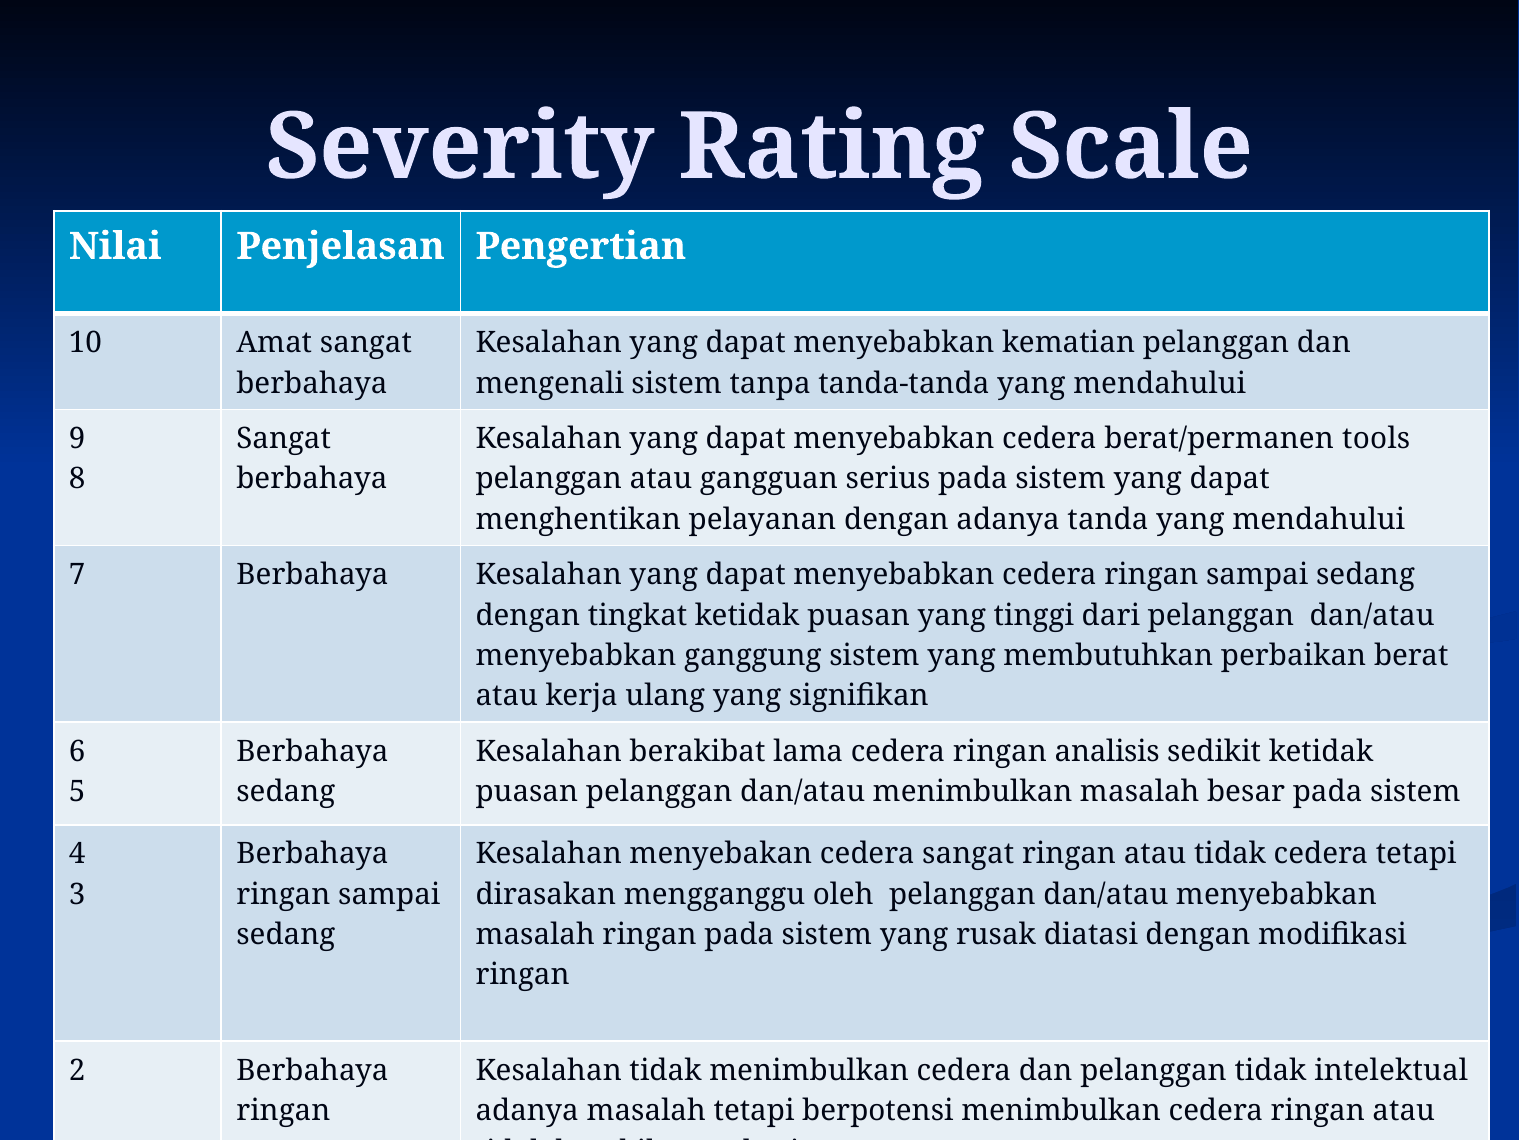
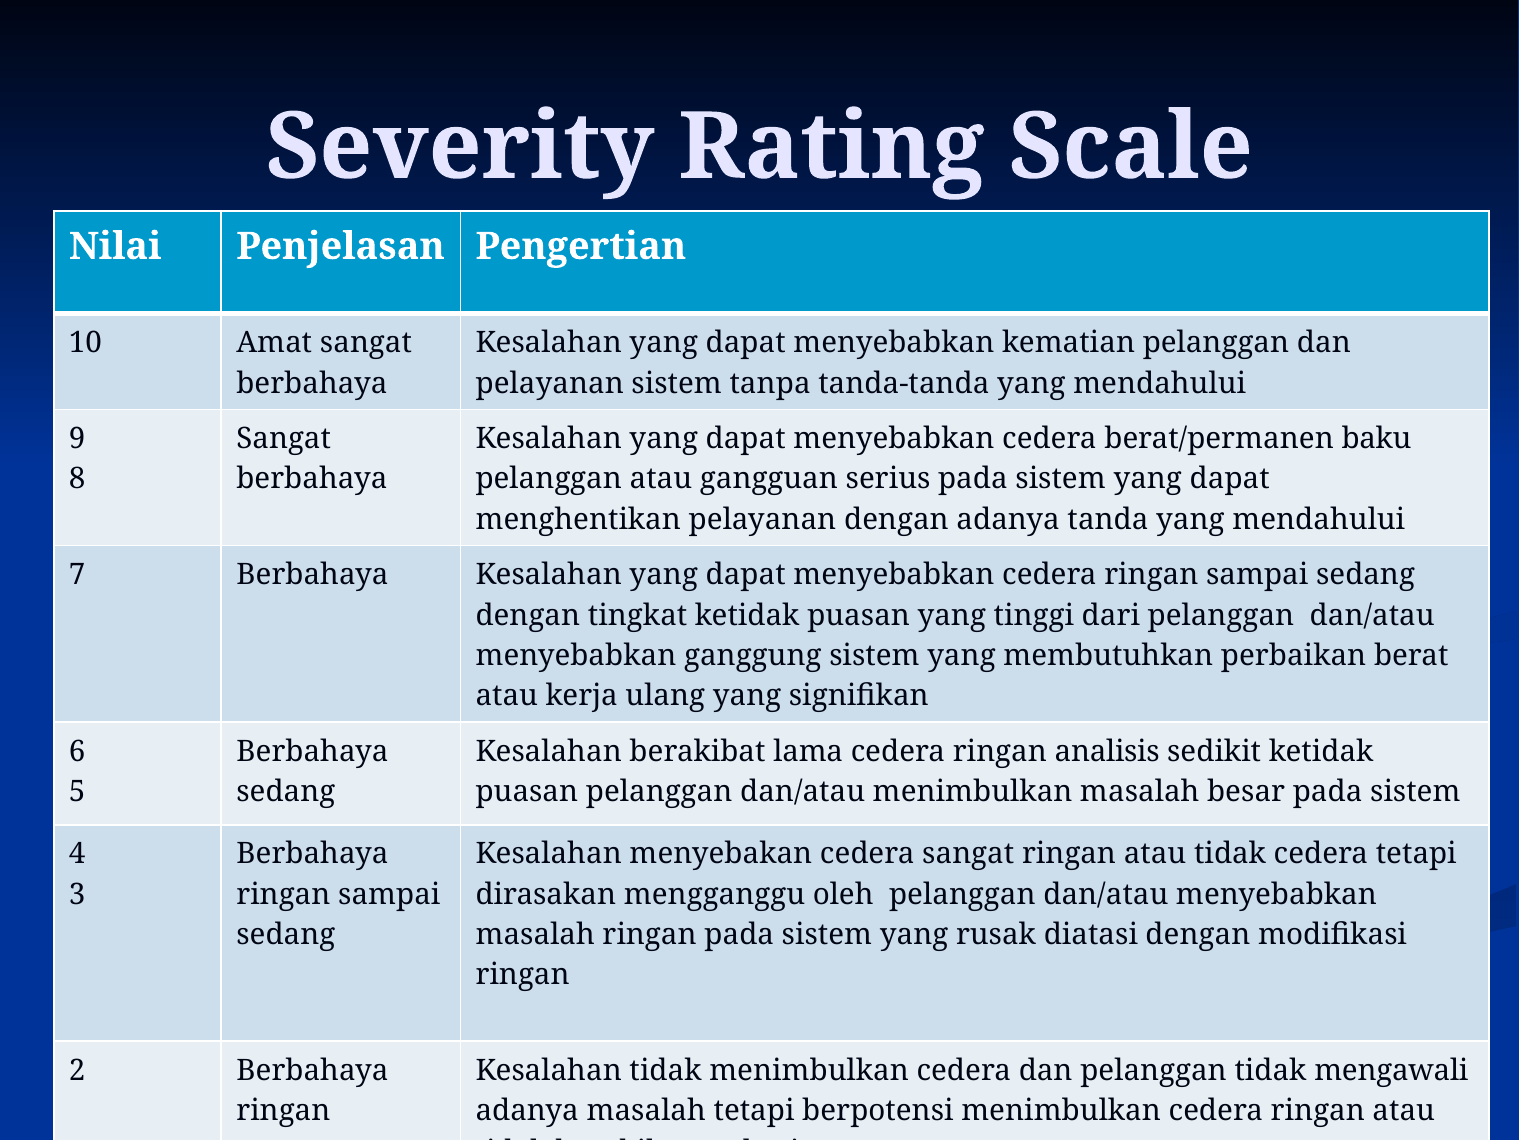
mengenali at (550, 383): mengenali -> pelayanan
tools: tools -> baku
intelektual: intelektual -> mengawali
